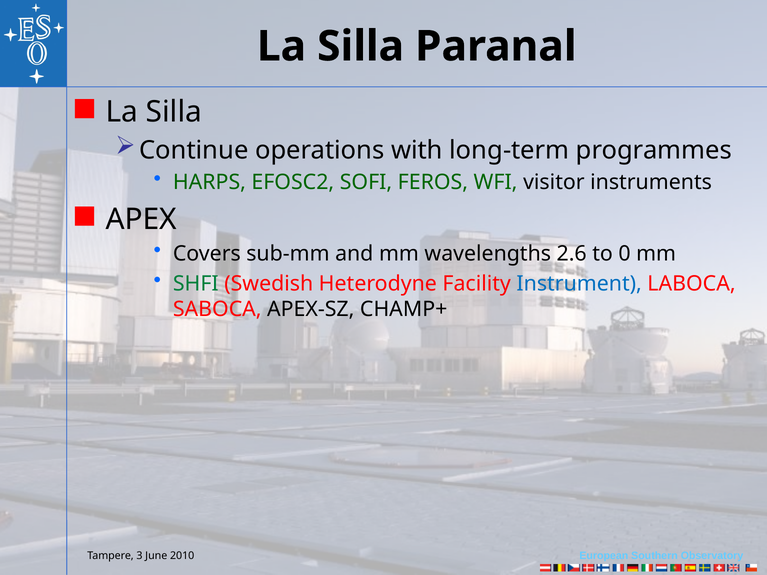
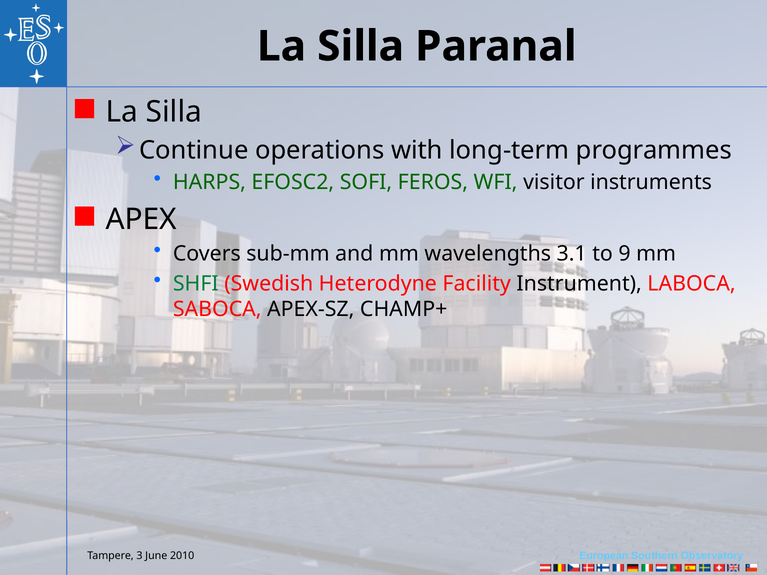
2.6: 2.6 -> 3.1
0: 0 -> 9
Instrument colour: blue -> black
